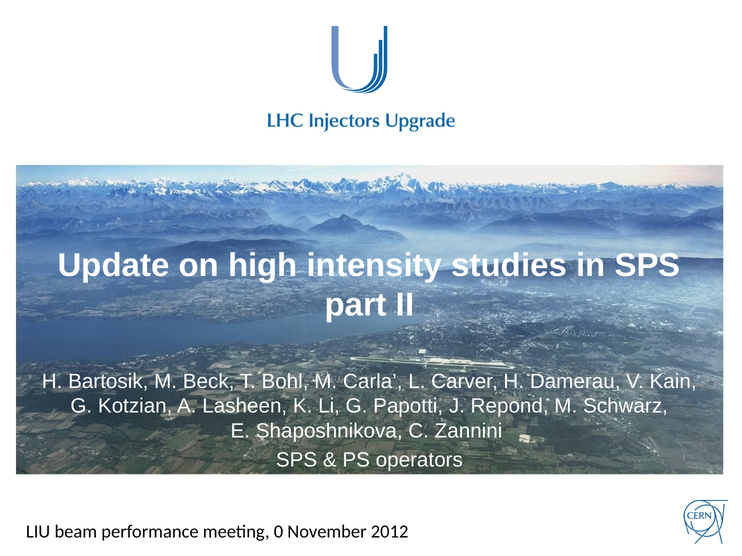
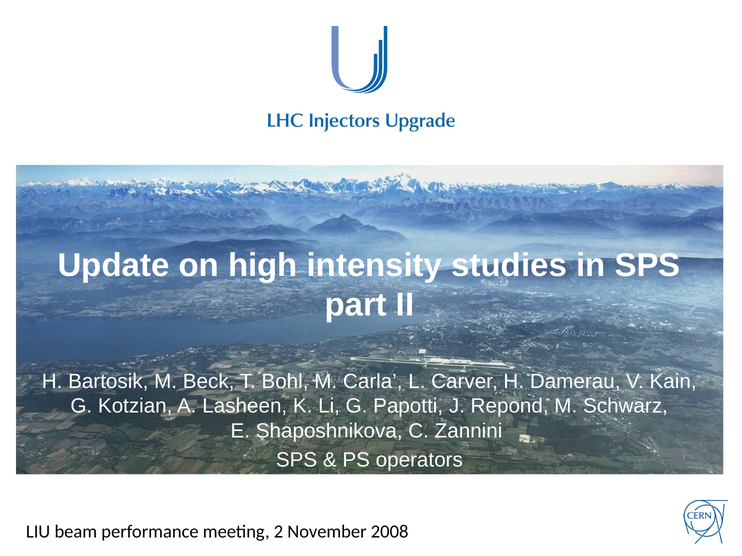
0: 0 -> 2
2012: 2012 -> 2008
